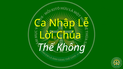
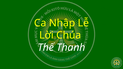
Không: Không -> Thanh
